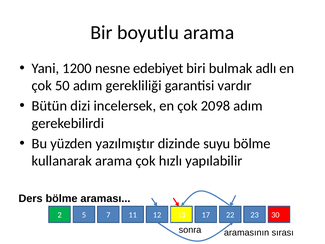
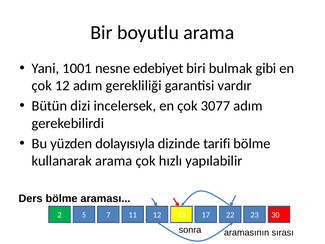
1200: 1200 -> 1001
adlı: adlı -> gibi
çok 50: 50 -> 12
2098: 2098 -> 3077
yazılmıştır: yazılmıştır -> dolayısıyla
suyu: suyu -> tarifi
